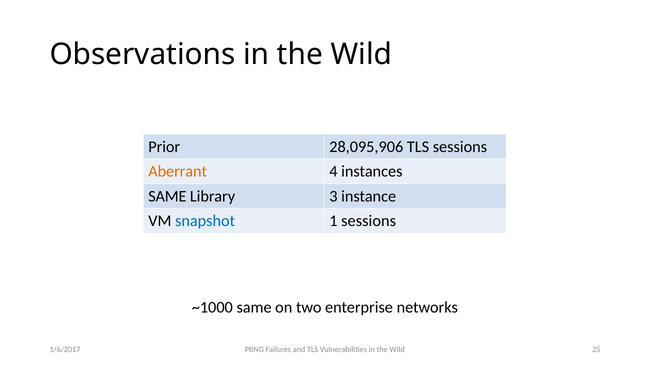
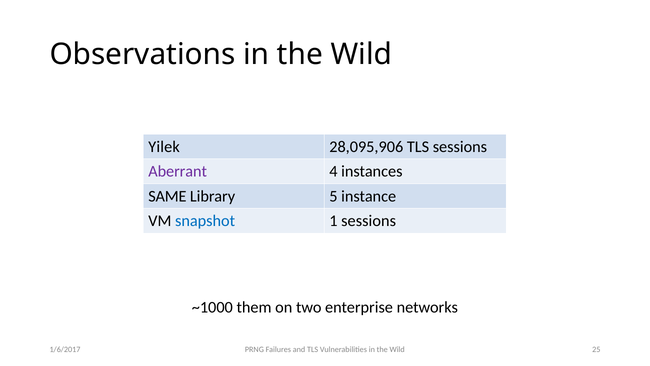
Prior: Prior -> Yilek
Aberrant colour: orange -> purple
3: 3 -> 5
~1000 same: same -> them
